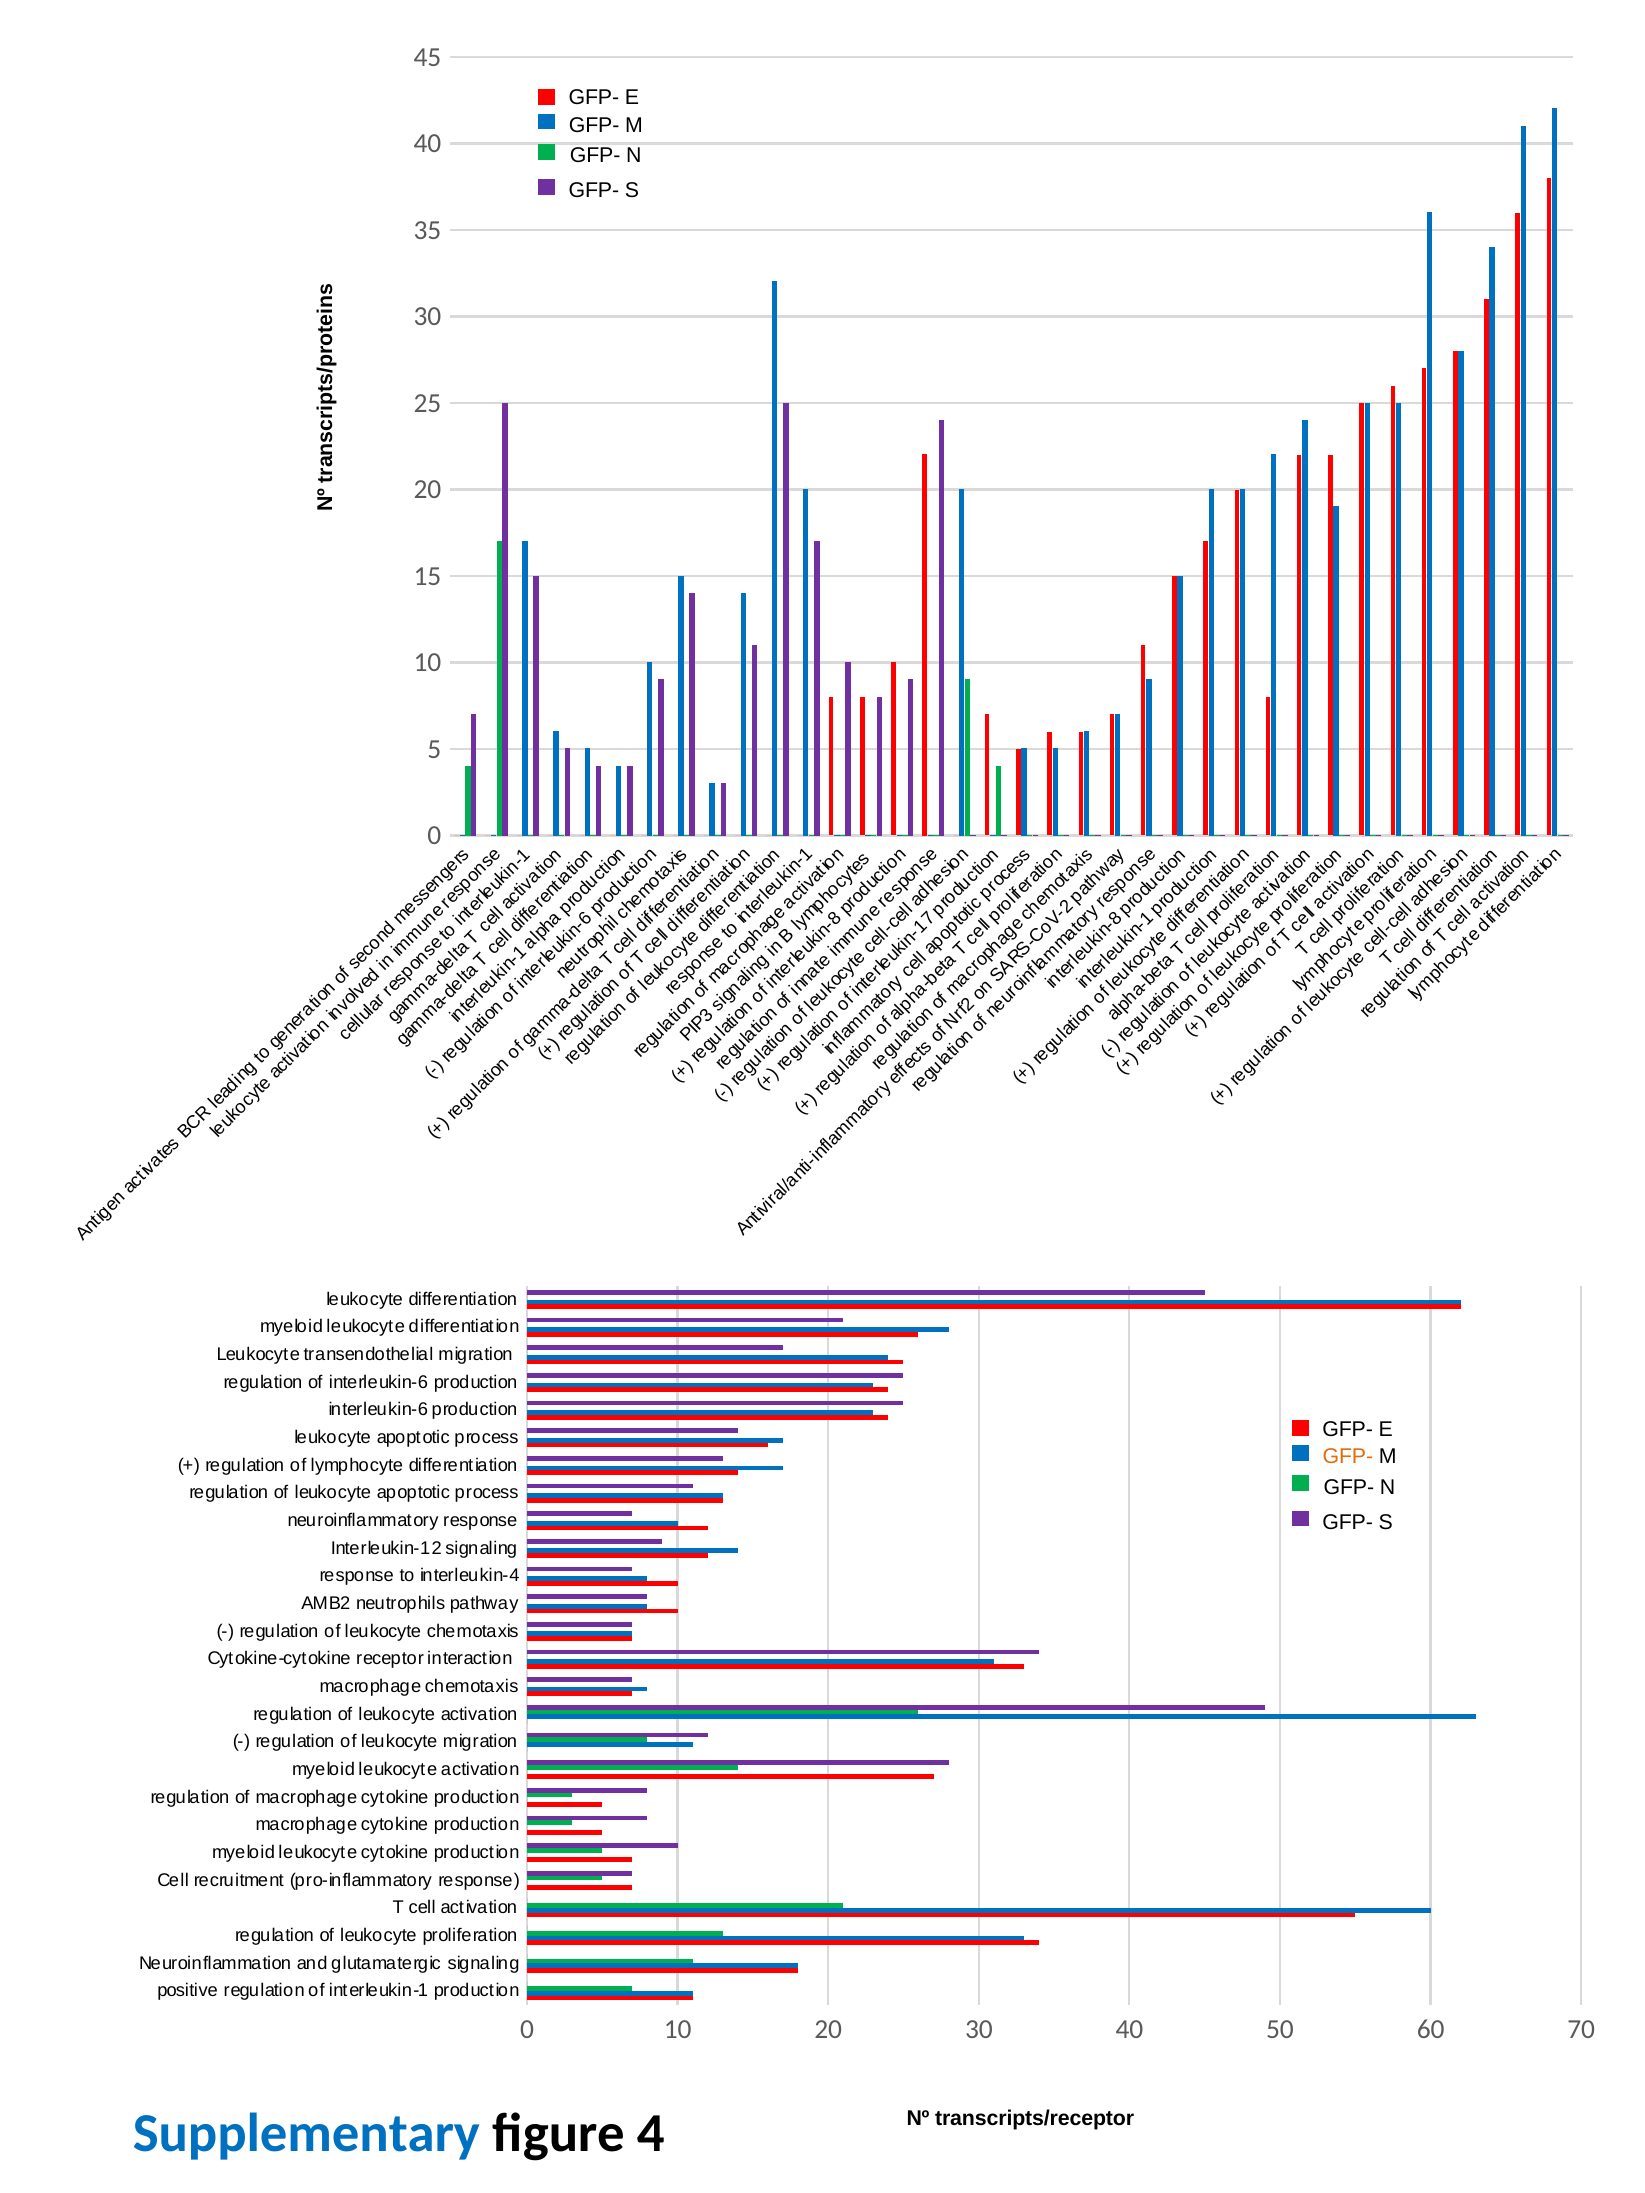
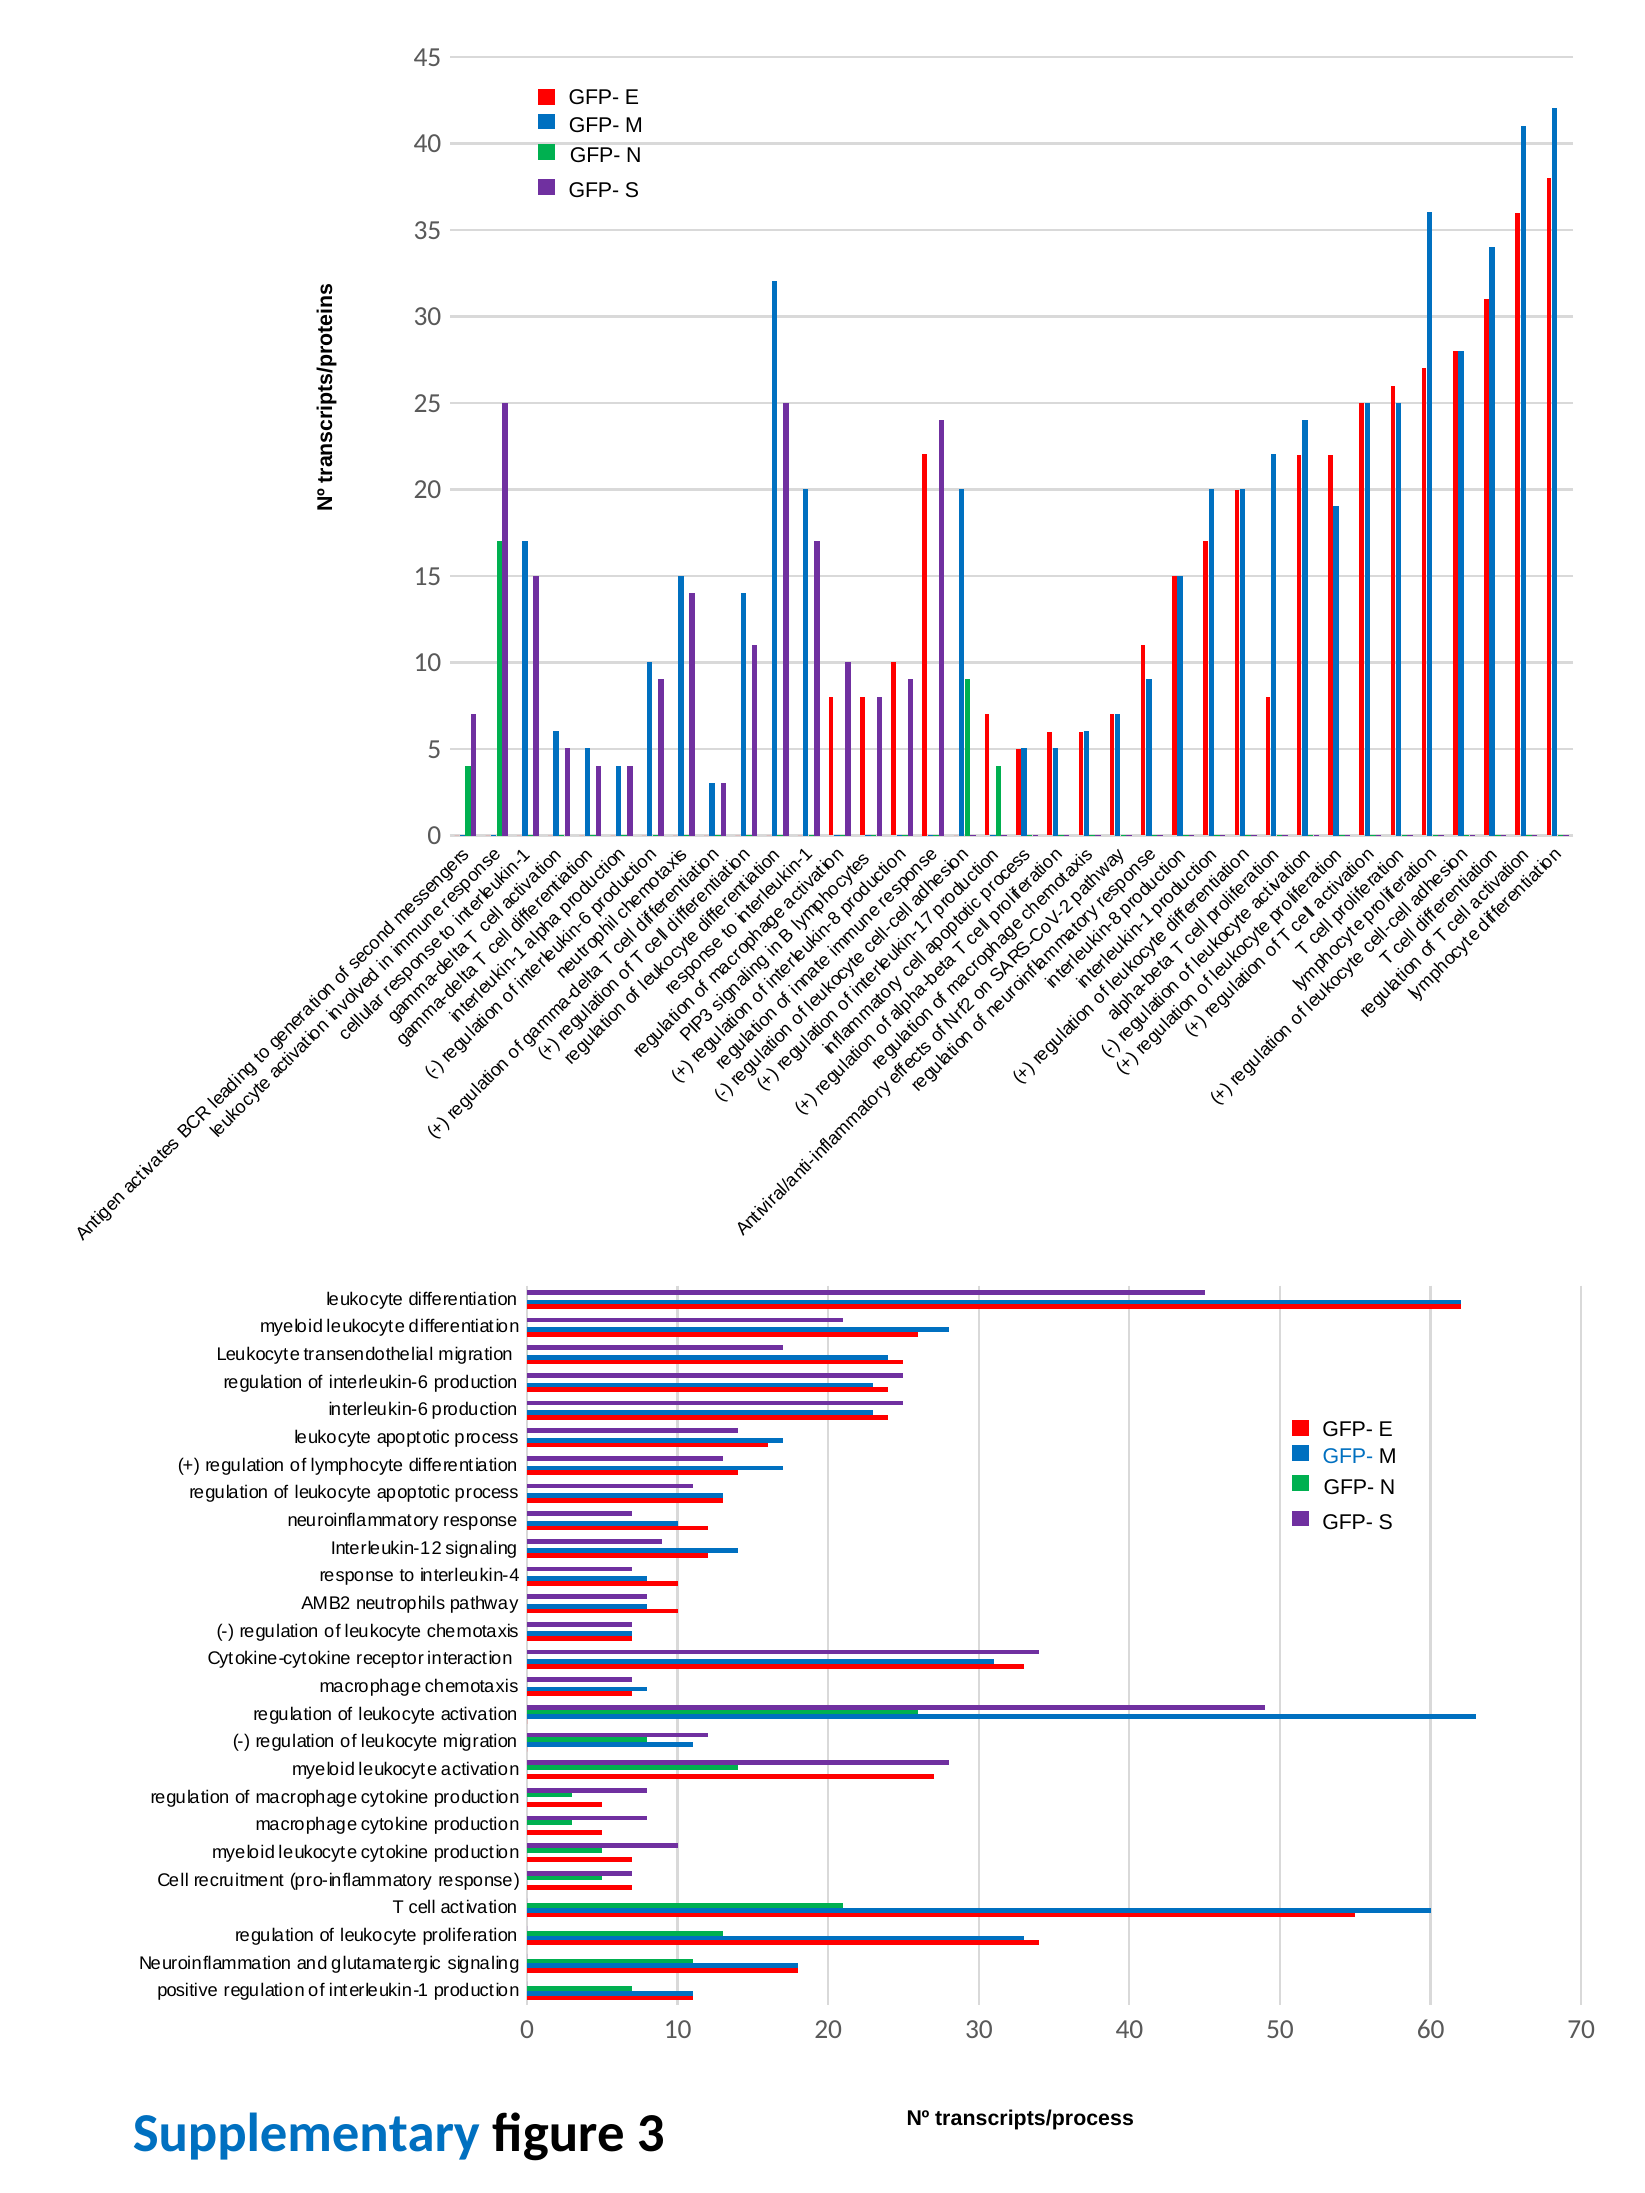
GFP- at (1348, 1457) colour: orange -> blue
transcripts/receptor: transcripts/receptor -> transcripts/process
figure 4: 4 -> 3
